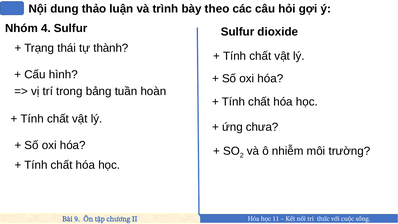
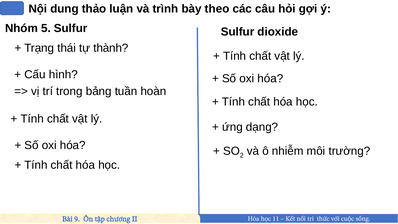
4: 4 -> 5
chưa: chưa -> dạng
